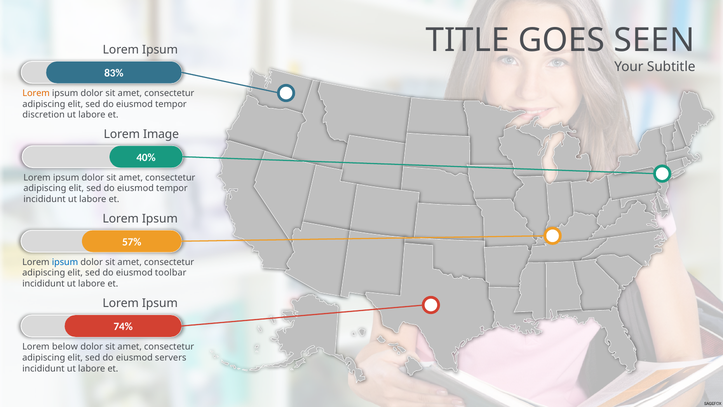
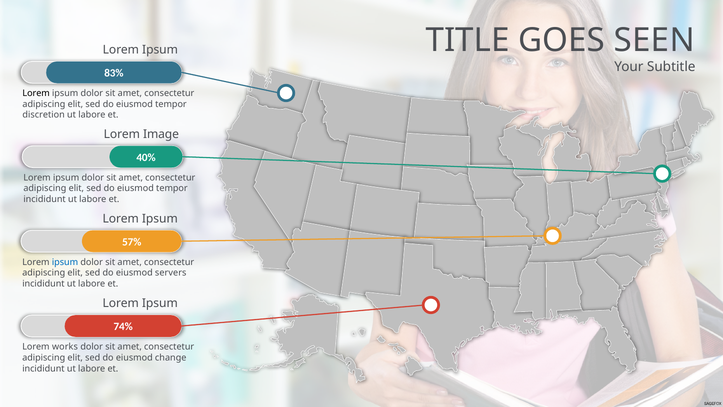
Lorem at (36, 93) colour: orange -> black
toolbar: toolbar -> servers
below: below -> works
servers: servers -> change
